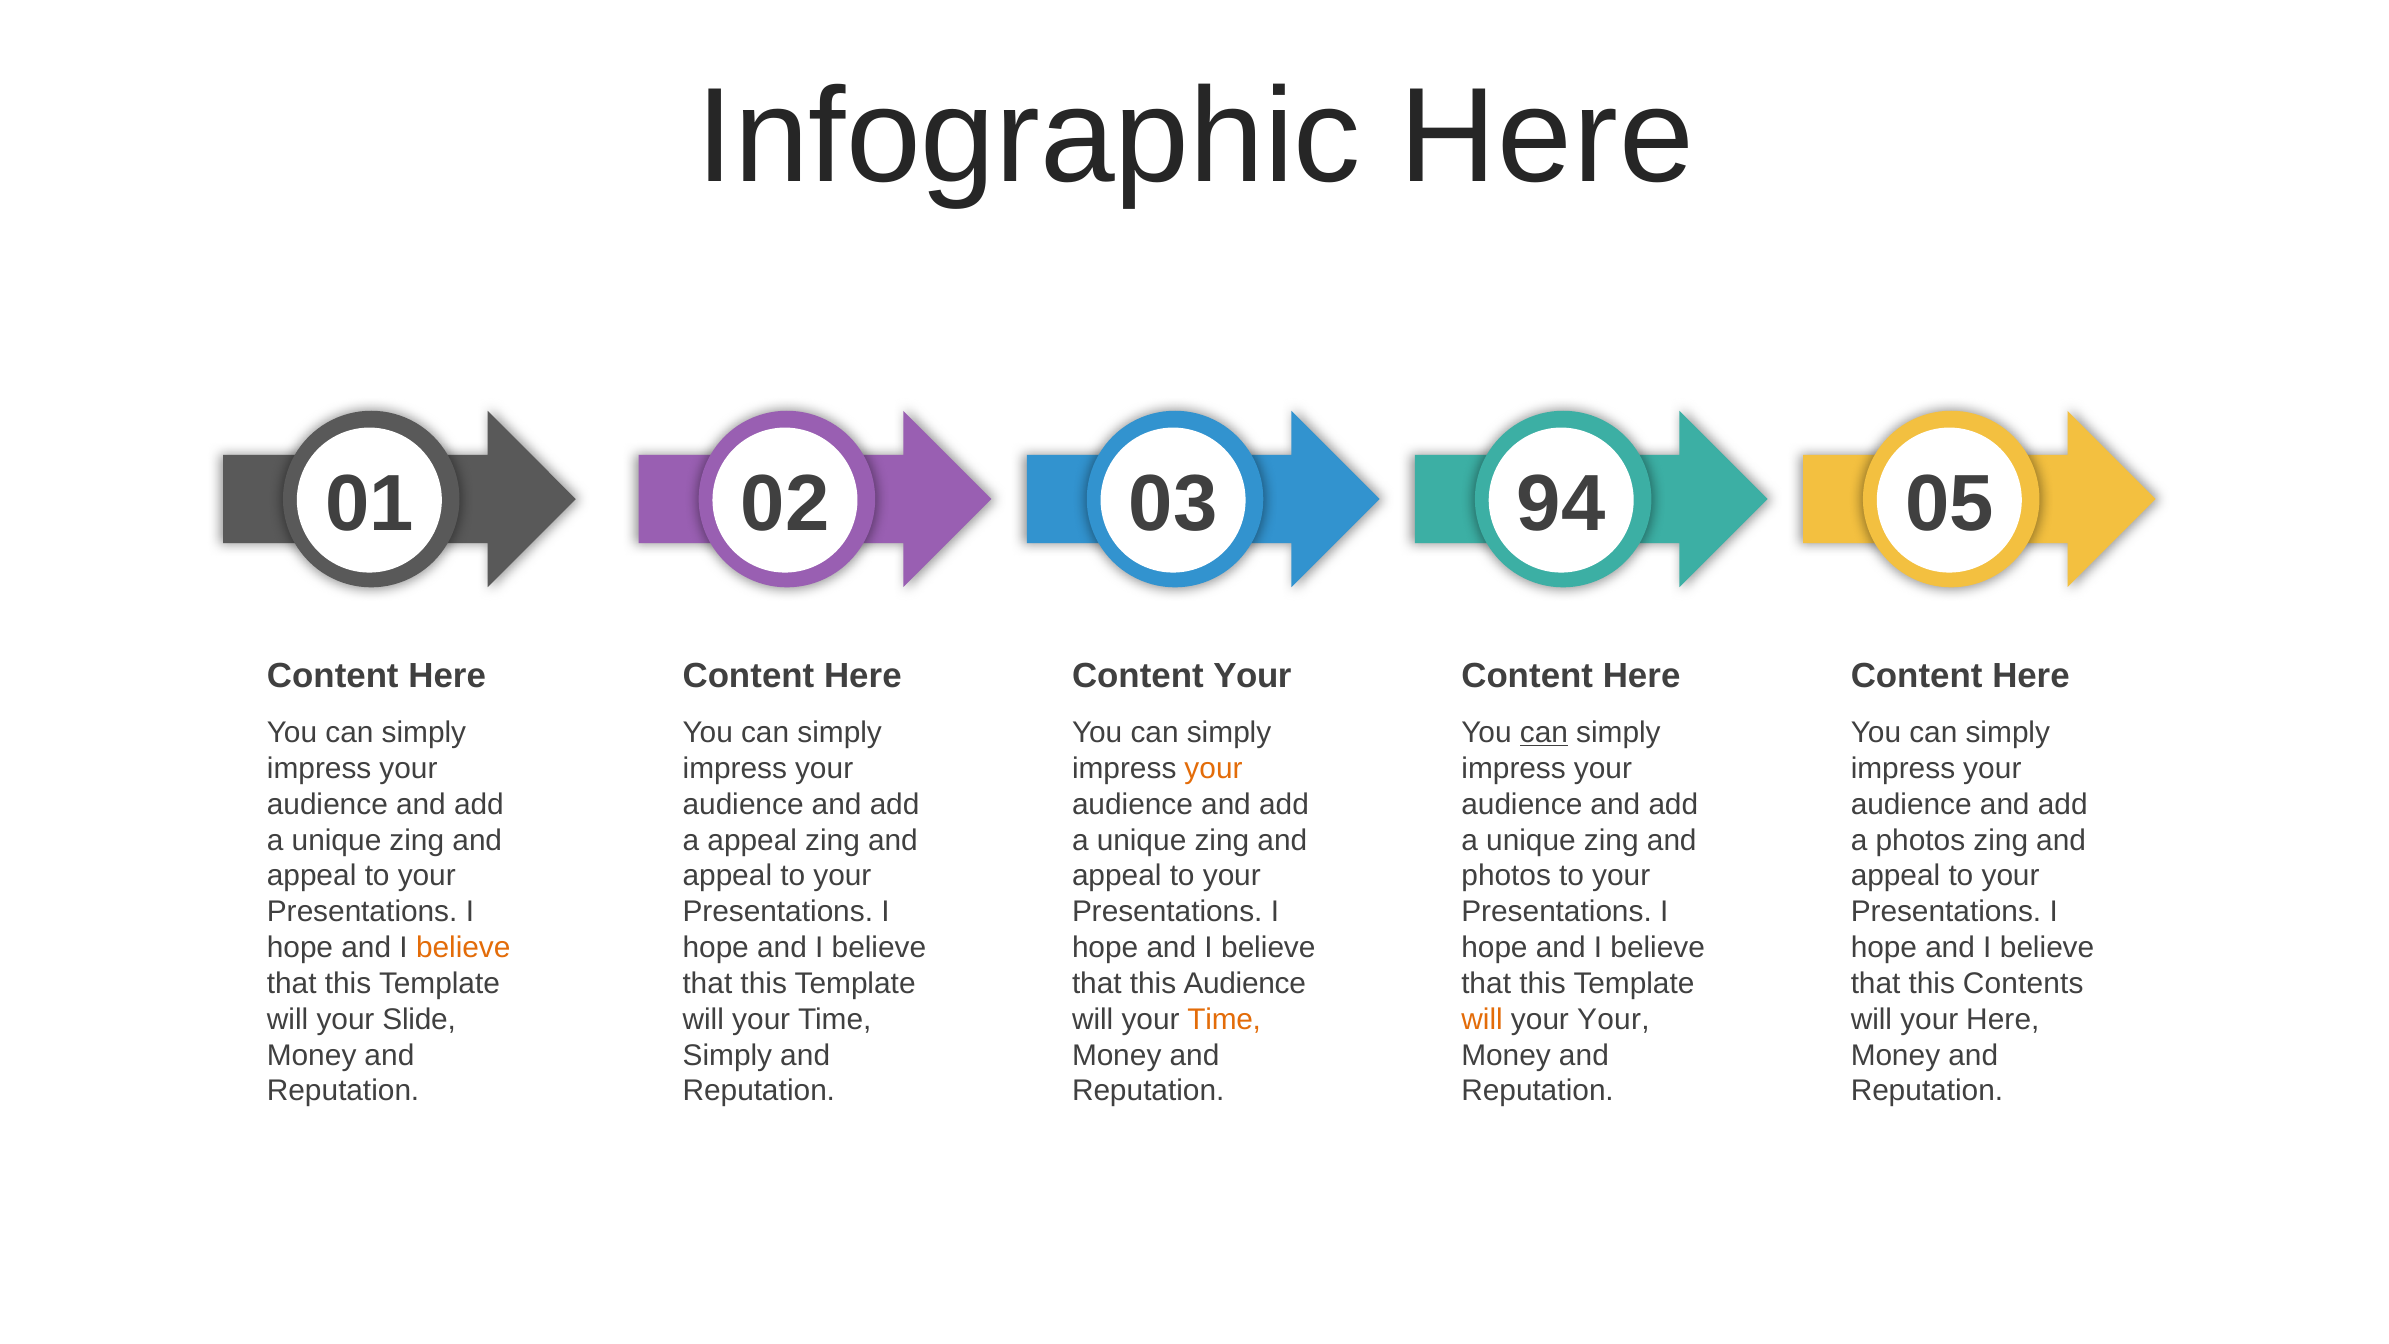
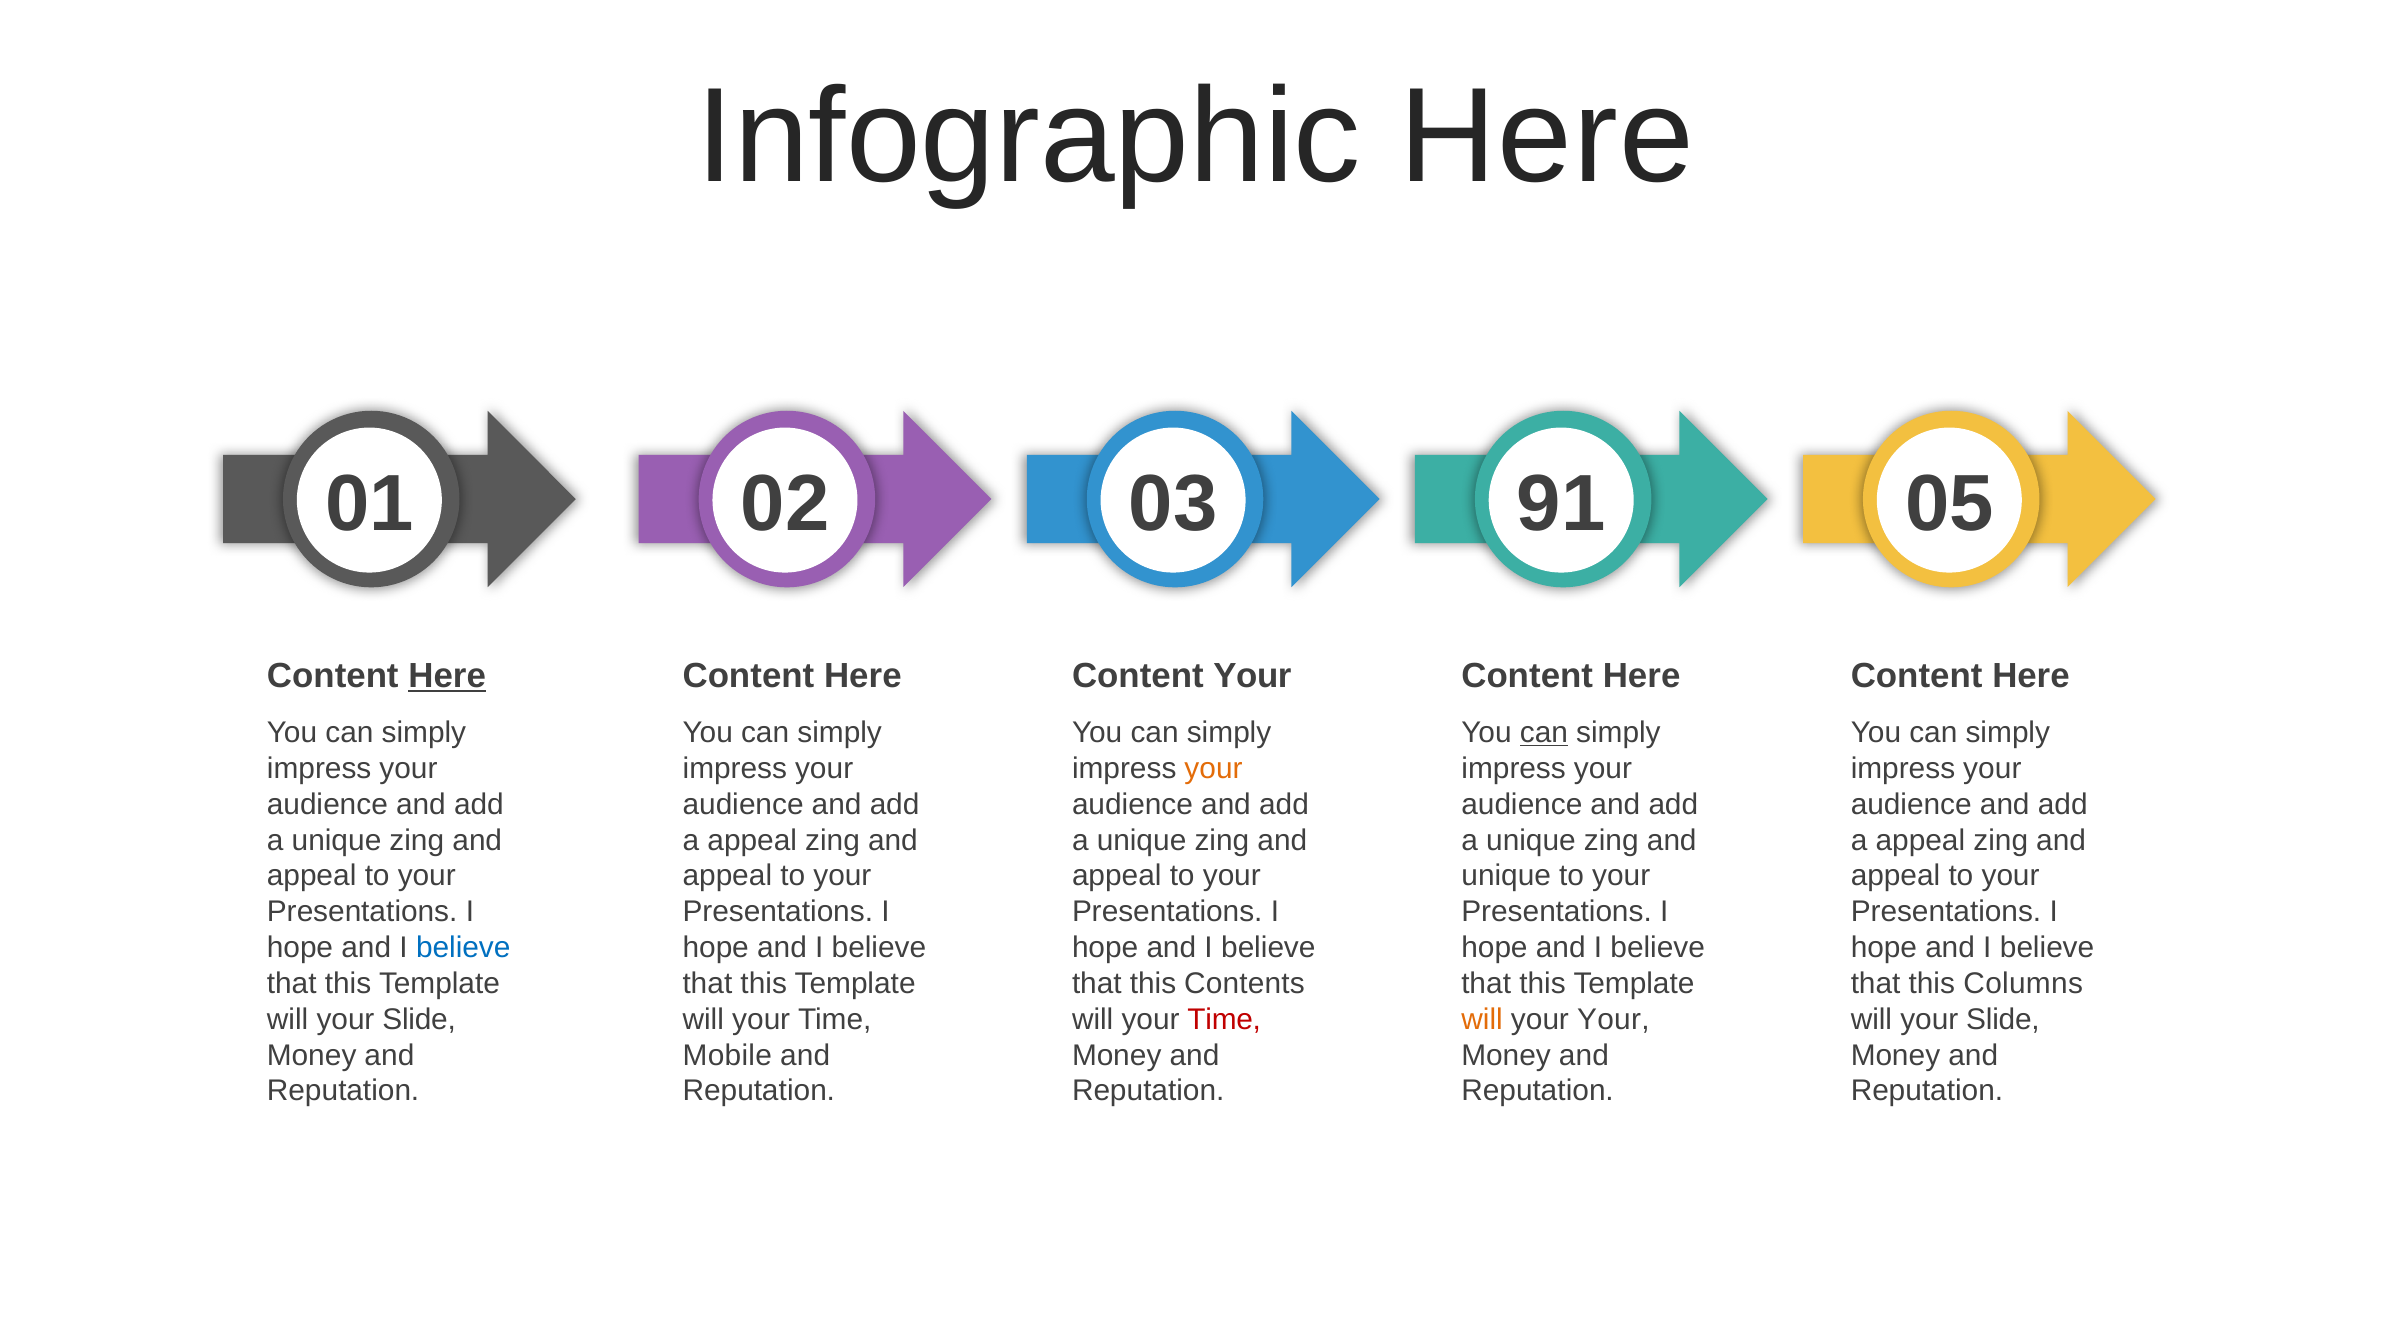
94: 94 -> 91
Here at (447, 676) underline: none -> present
photos at (1920, 840): photos -> appeal
photos at (1506, 876): photos -> unique
believe at (463, 948) colour: orange -> blue
this Audience: Audience -> Contents
Contents: Contents -> Columns
Time at (1224, 1019) colour: orange -> red
Here at (2003, 1019): Here -> Slide
Simply at (727, 1055): Simply -> Mobile
